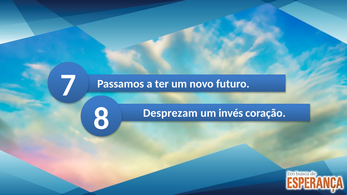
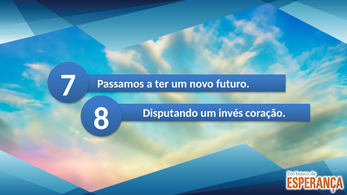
Desprezam: Desprezam -> Disputando
